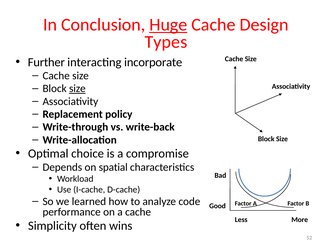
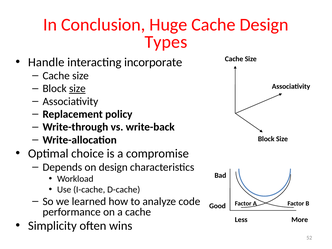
Huge underline: present -> none
Further: Further -> Handle
on spatial: spatial -> design
